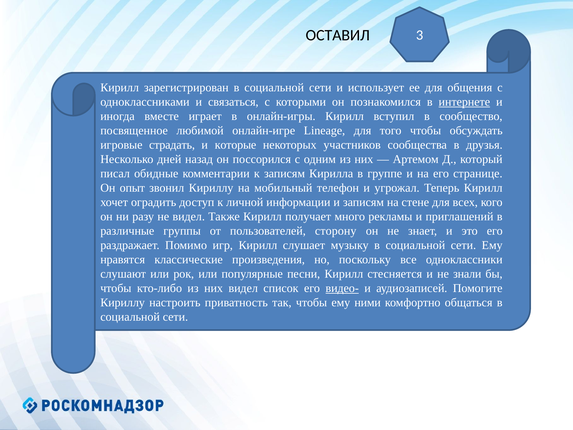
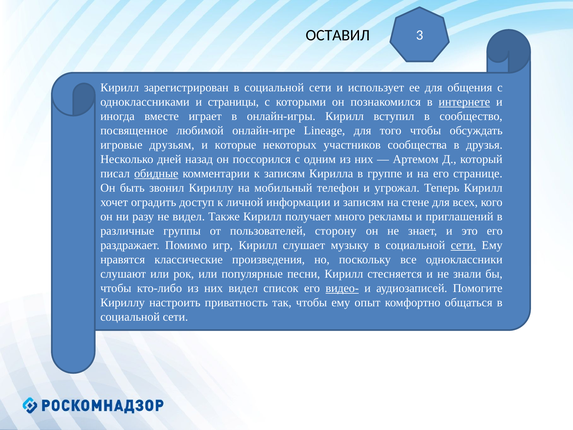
связаться: связаться -> страницы
страдать: страдать -> друзьям
обидные underline: none -> present
опыт: опыт -> быть
сети at (463, 245) underline: none -> present
ними: ними -> опыт
